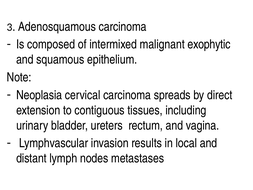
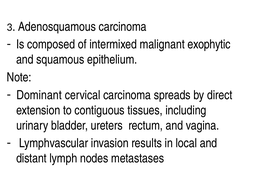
Neoplasia: Neoplasia -> Dominant
